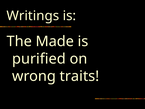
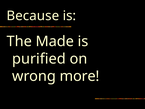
Writings: Writings -> Because
traits: traits -> more
